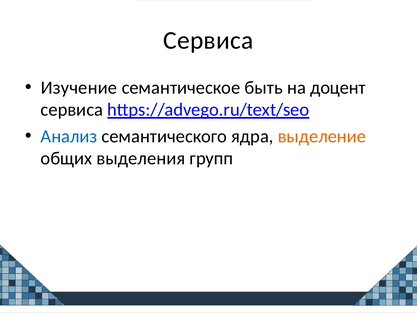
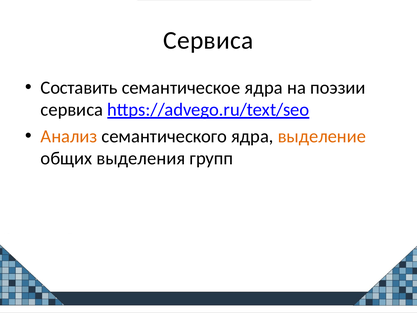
Изучение: Изучение -> Составить
семантическое быть: быть -> ядра
доцент: доцент -> поэзии
Анализ colour: blue -> orange
